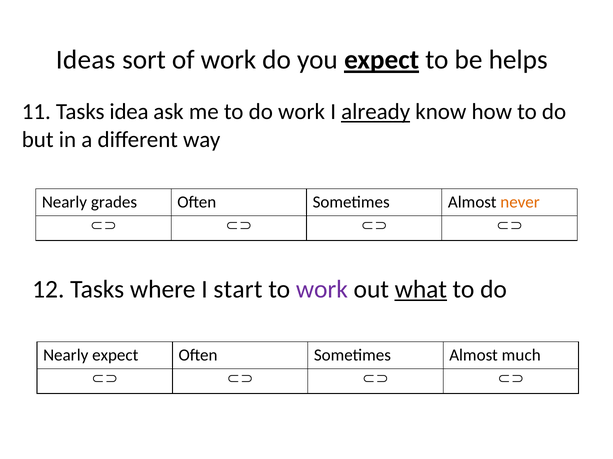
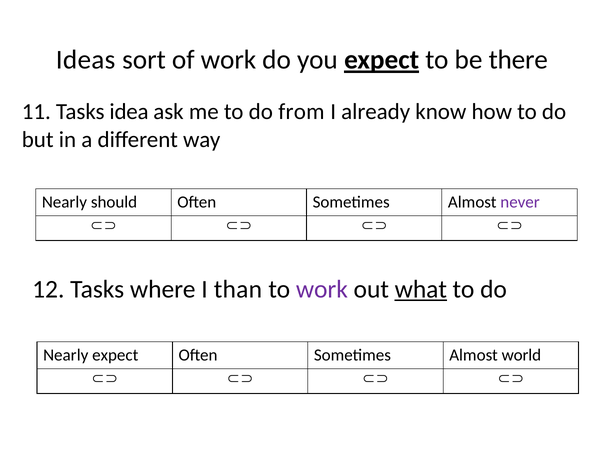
helps: helps -> there
do work: work -> from
already underline: present -> none
grades: grades -> should
never colour: orange -> purple
start: start -> than
much: much -> world
